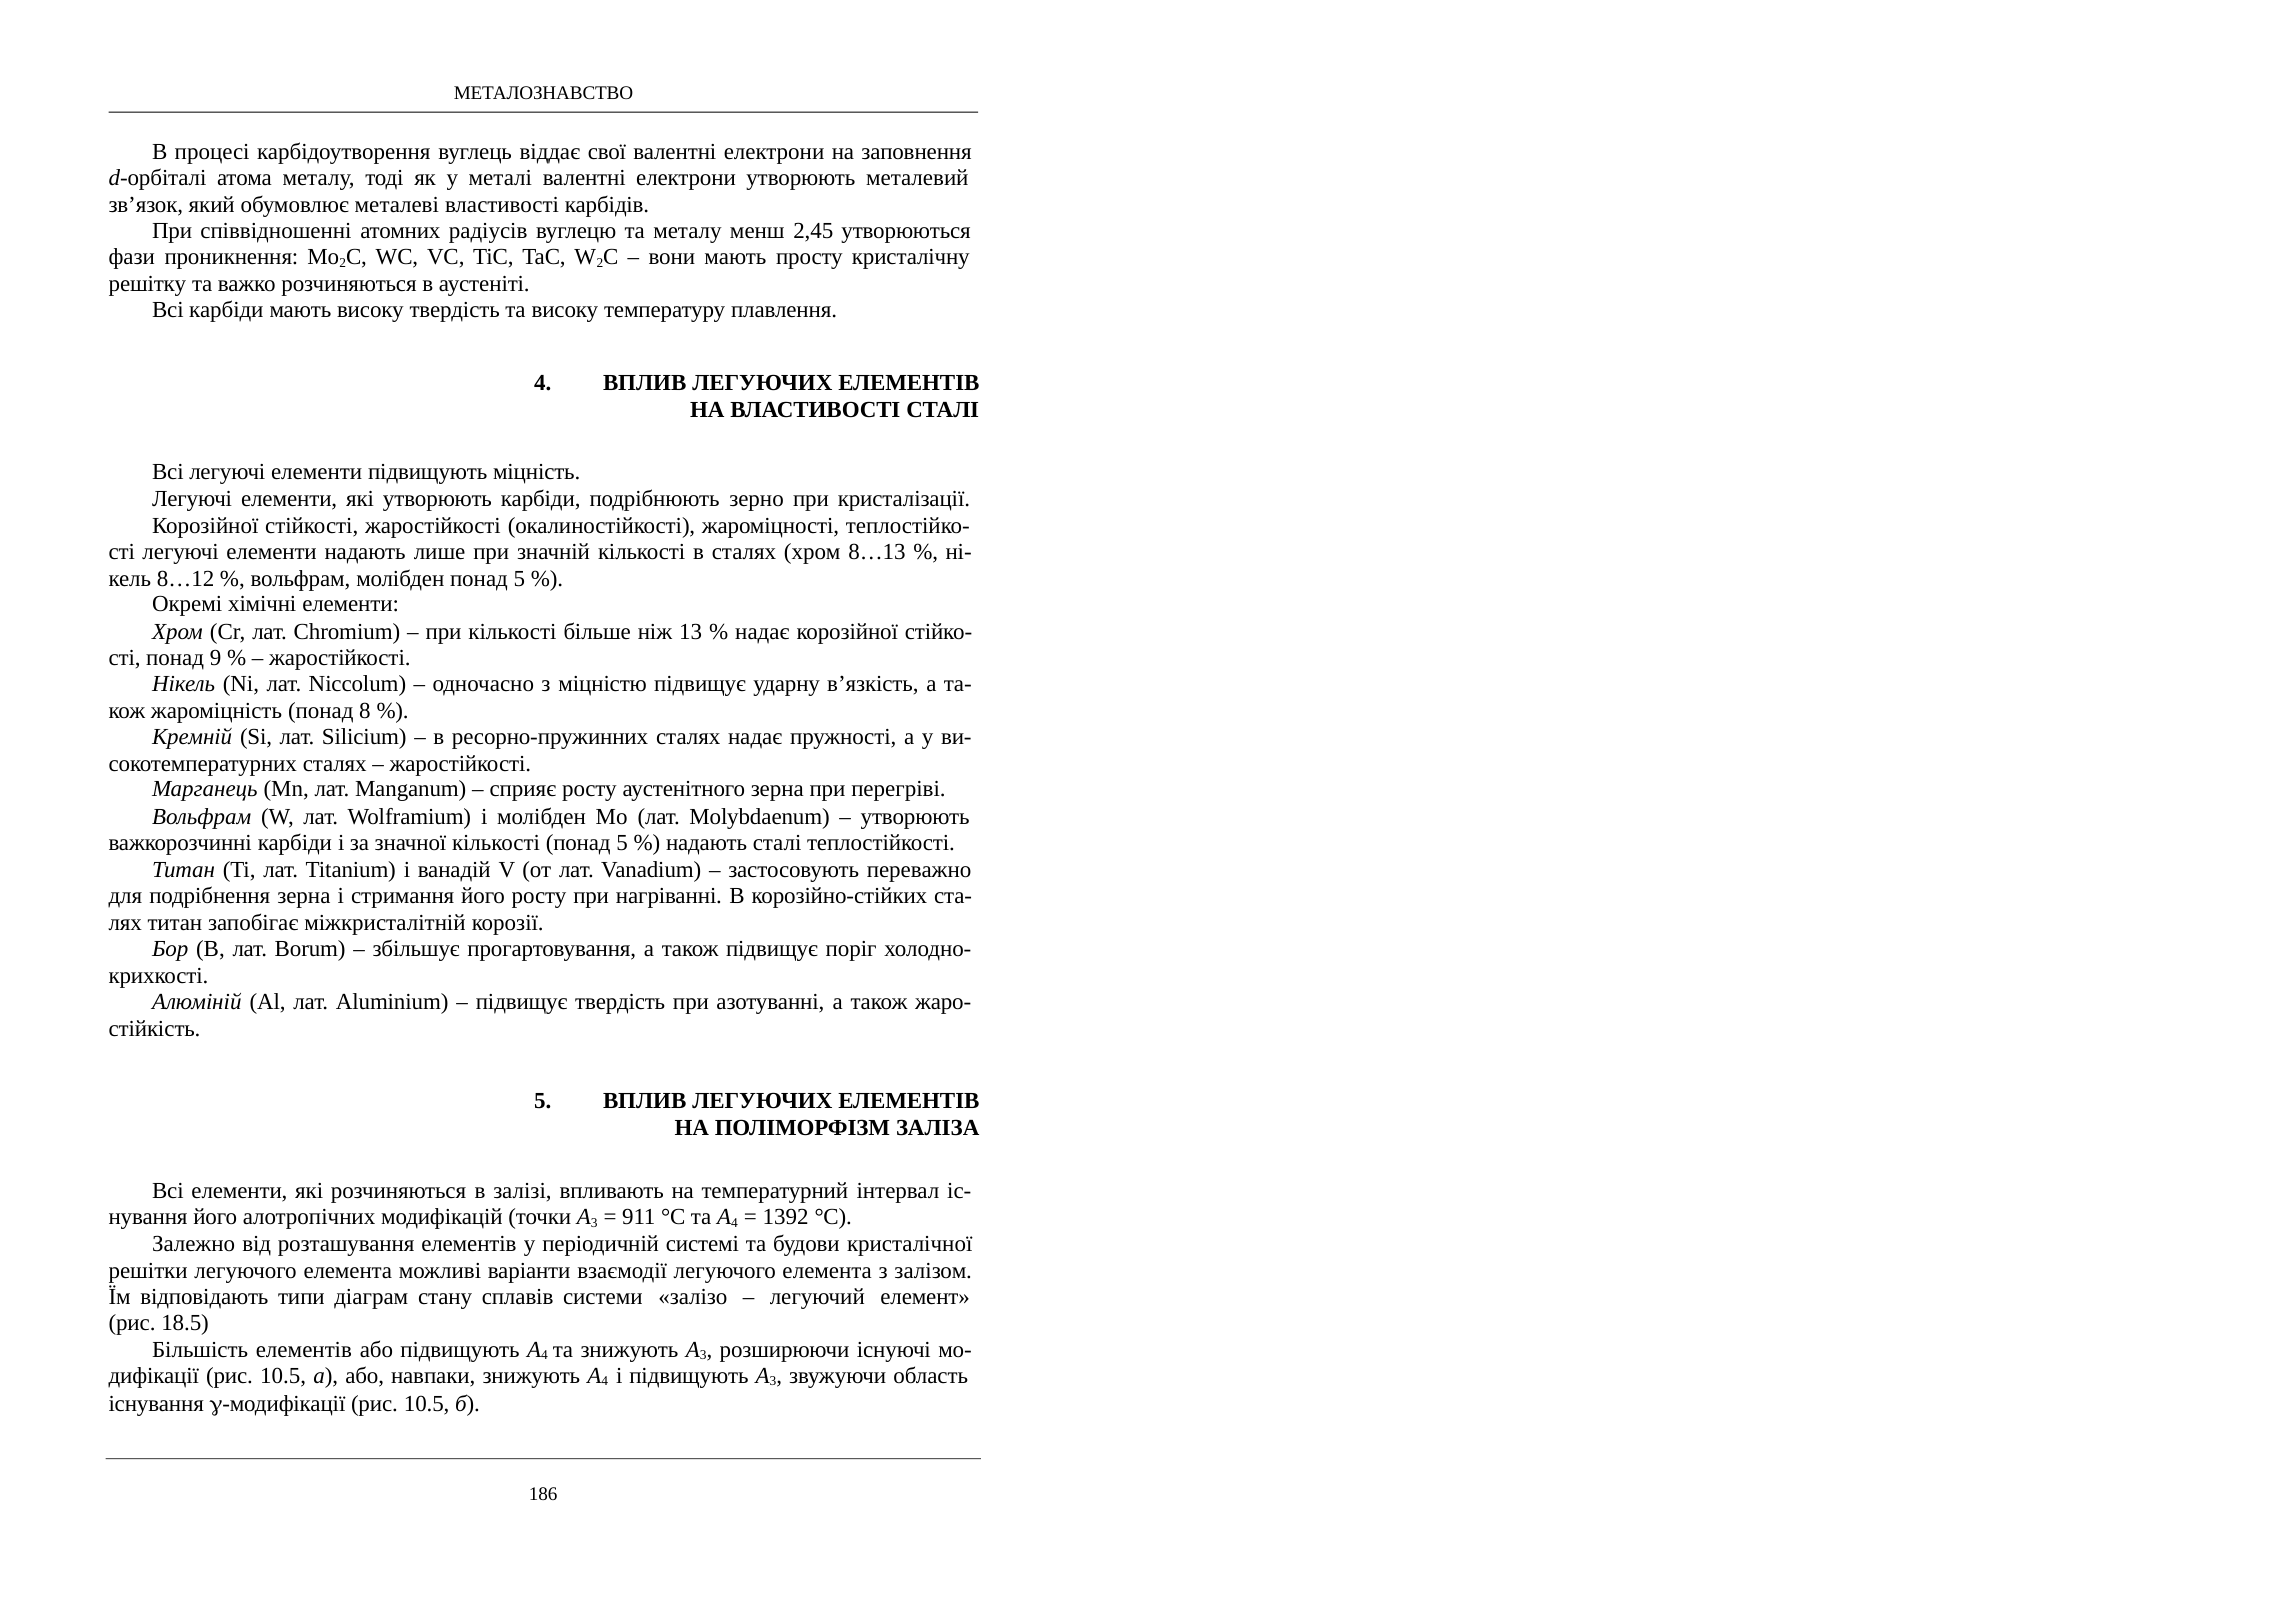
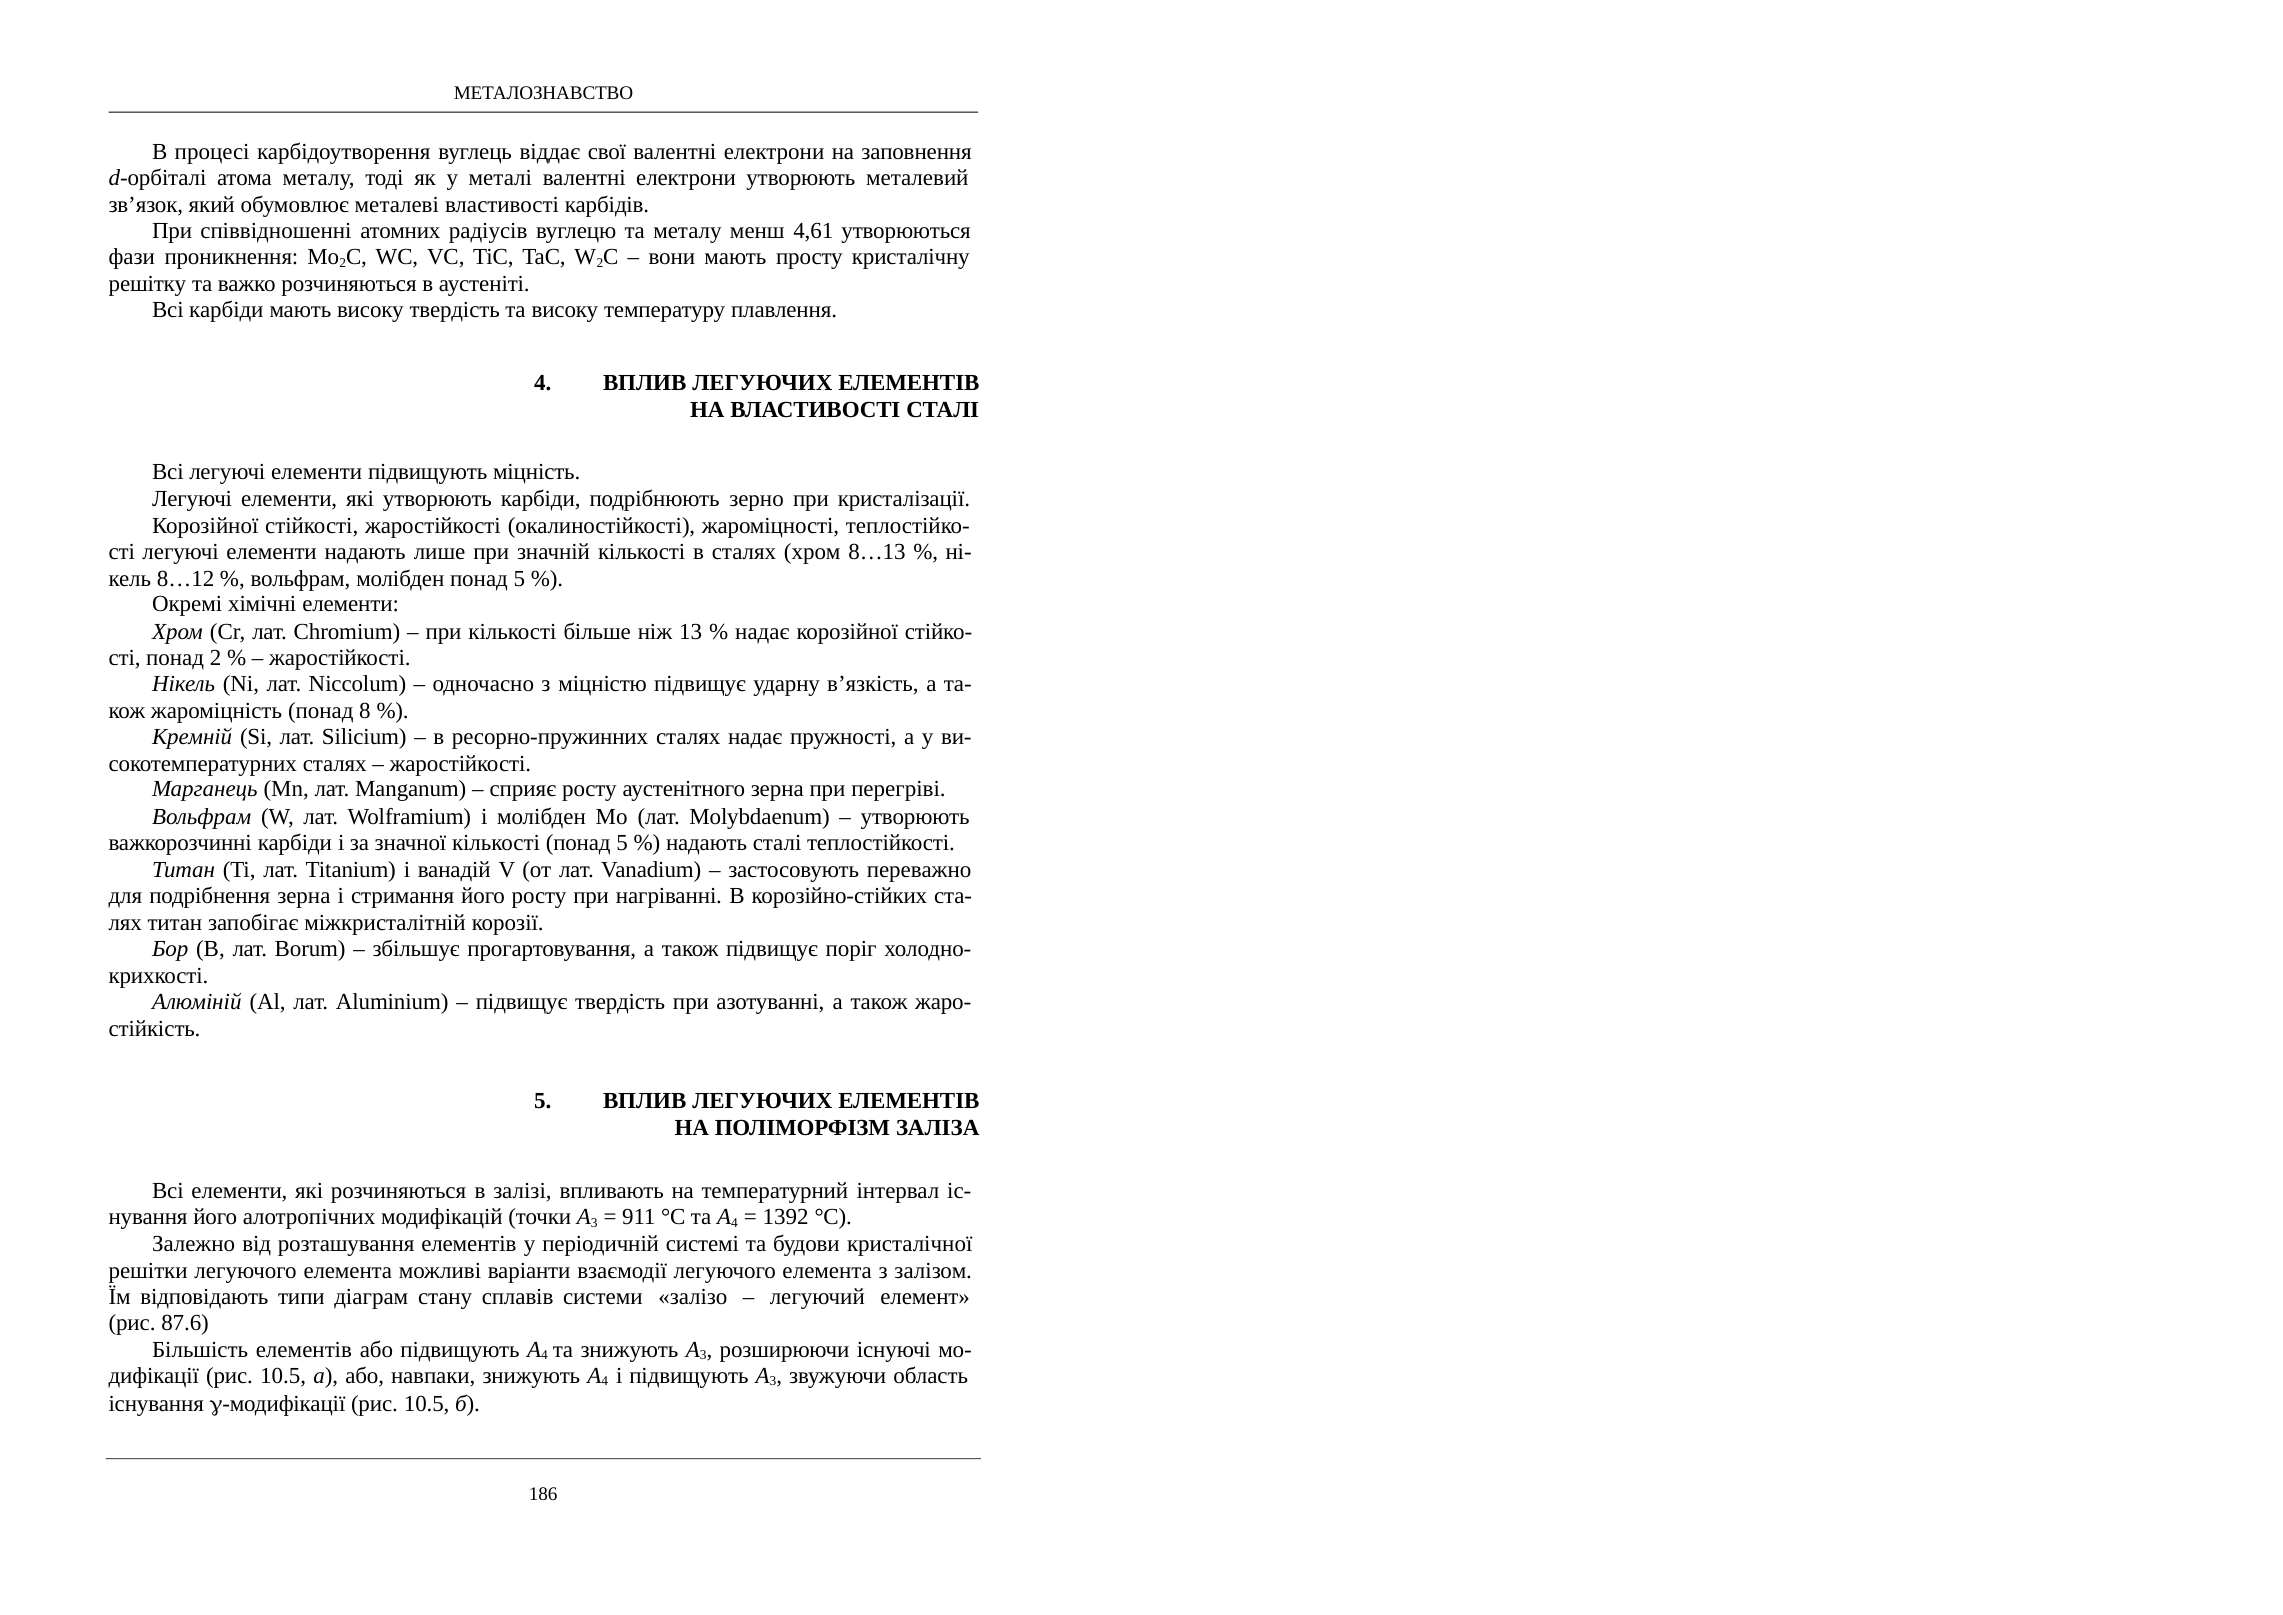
2,45: 2,45 -> 4,61
понад 9: 9 -> 2
18.5: 18.5 -> 87.6
